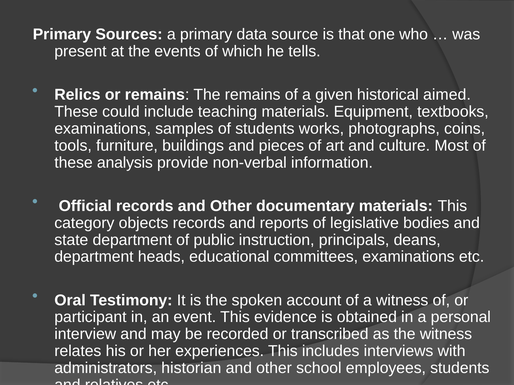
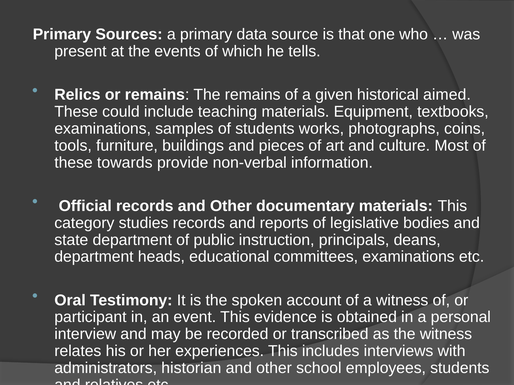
analysis: analysis -> towards
objects: objects -> studies
